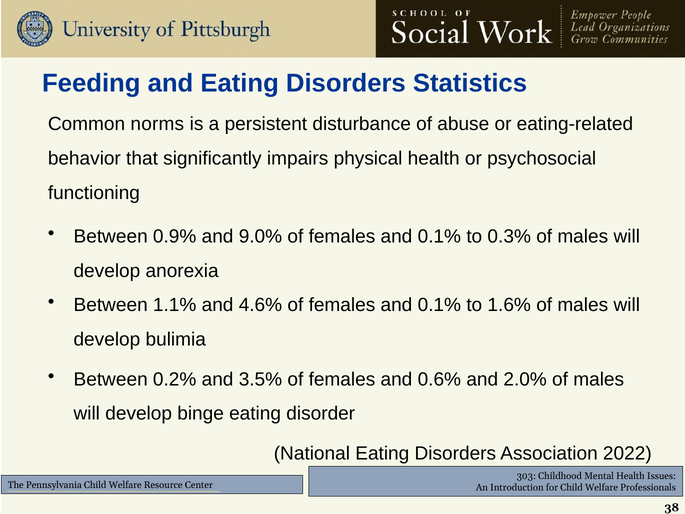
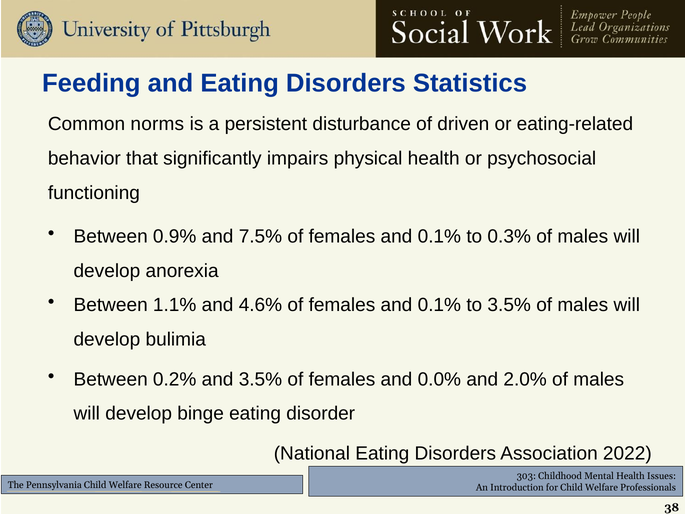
abuse: abuse -> driven
9.0%: 9.0% -> 7.5%
to 1.6%: 1.6% -> 3.5%
0.6%: 0.6% -> 0.0%
